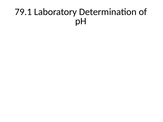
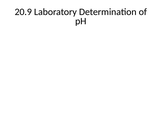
79.1: 79.1 -> 20.9
